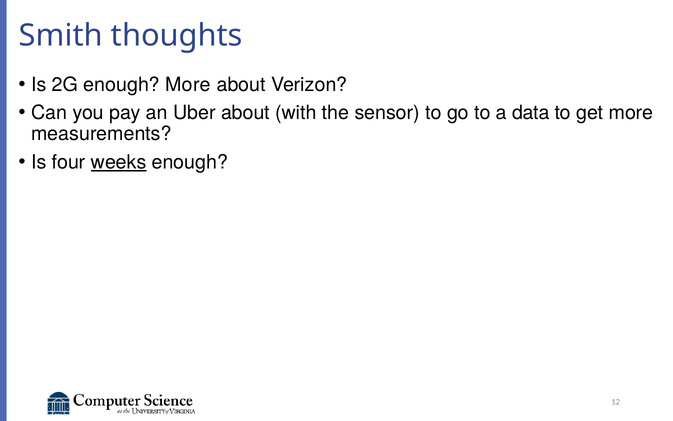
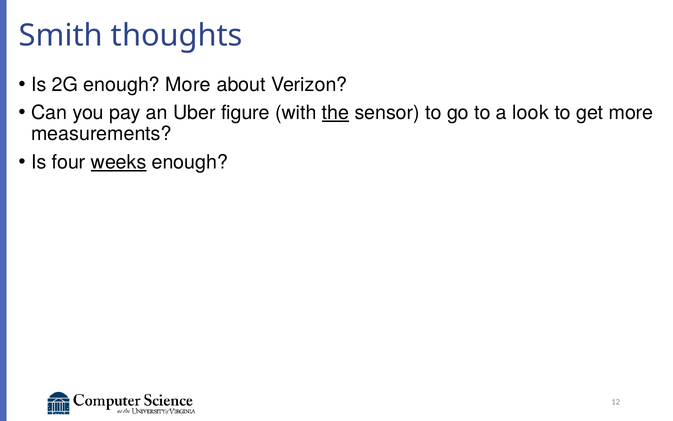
Uber about: about -> figure
the underline: none -> present
data: data -> look
